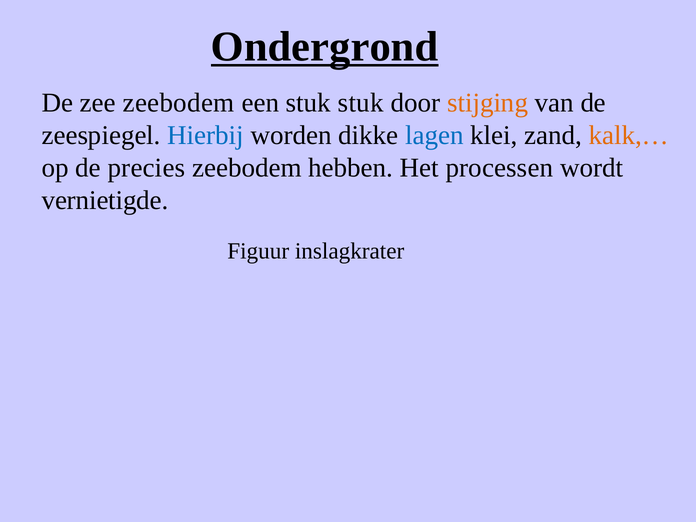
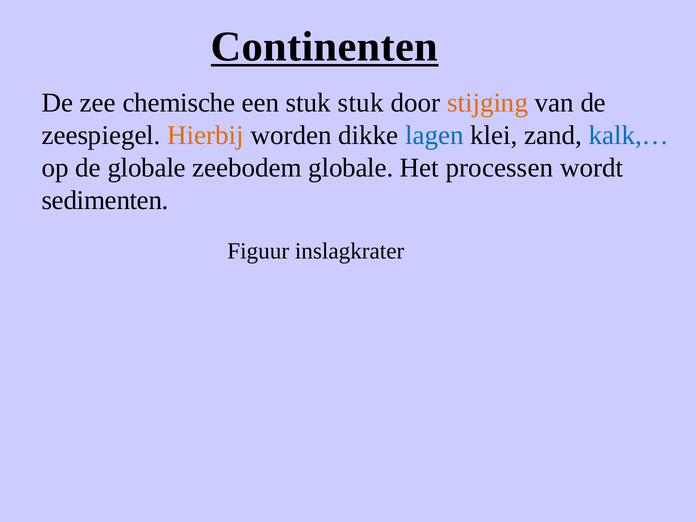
Ondergrond: Ondergrond -> Continenten
zee zeebodem: zeebodem -> chemische
Hierbij colour: blue -> orange
kalk,… colour: orange -> blue
de precies: precies -> globale
zeebodem hebben: hebben -> globale
vernietigde: vernietigde -> sedimenten
